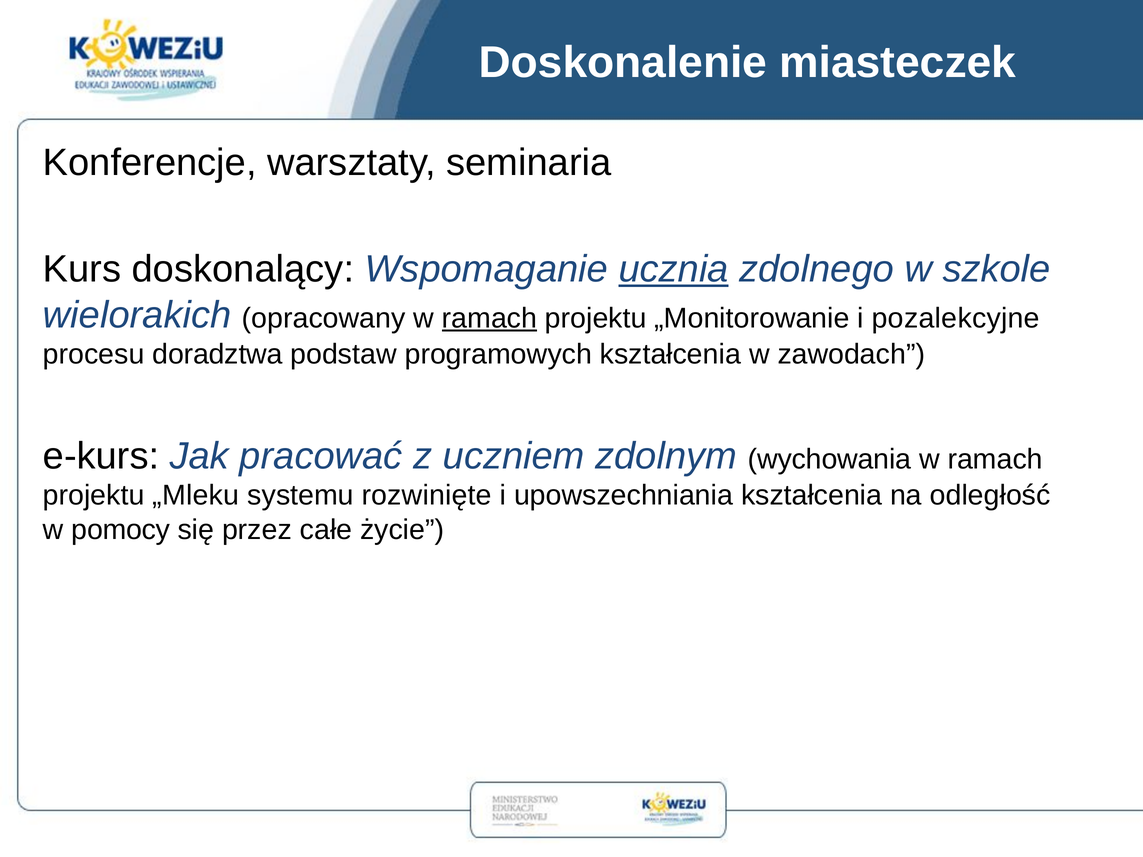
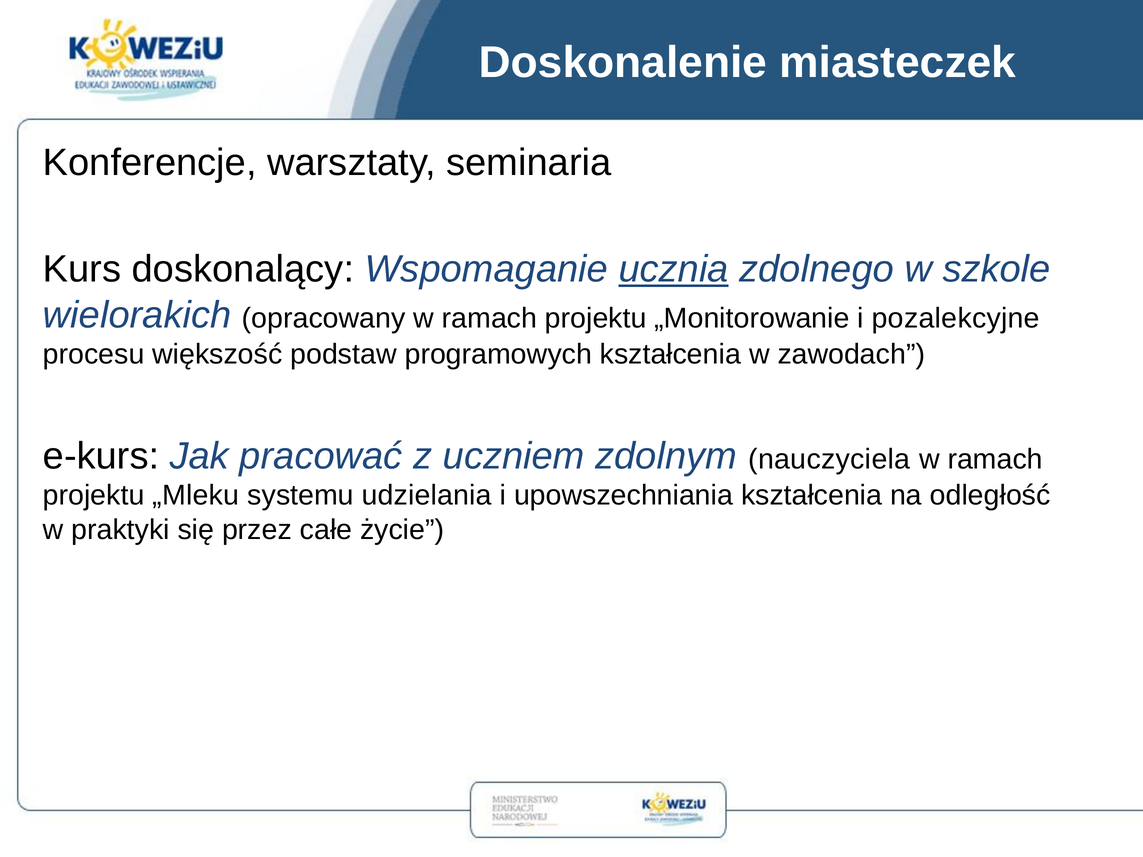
ramach at (489, 318) underline: present -> none
doradztwa: doradztwa -> większość
wychowania: wychowania -> nauczyciela
rozwinięte: rozwinięte -> udzielania
pomocy: pomocy -> praktyki
